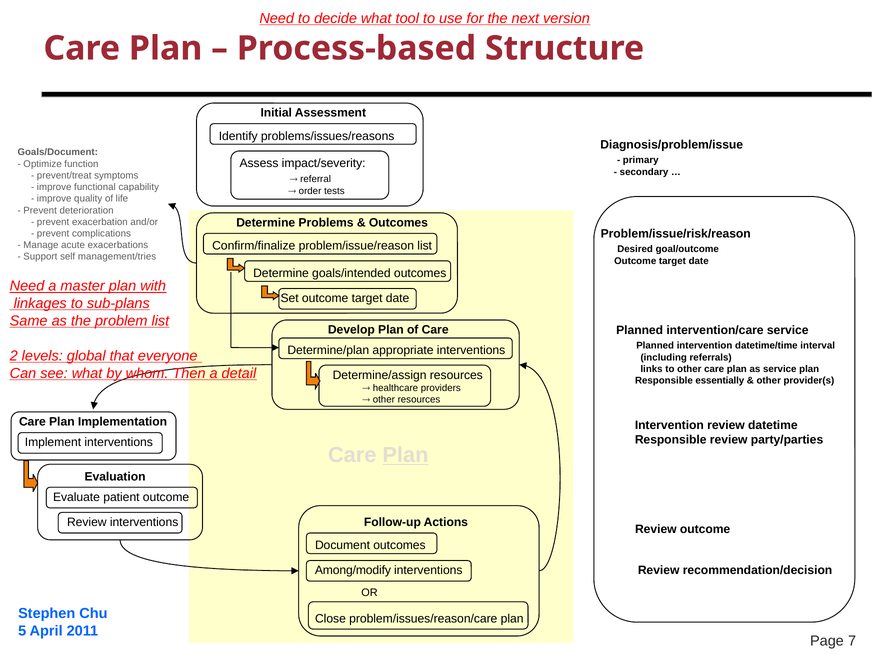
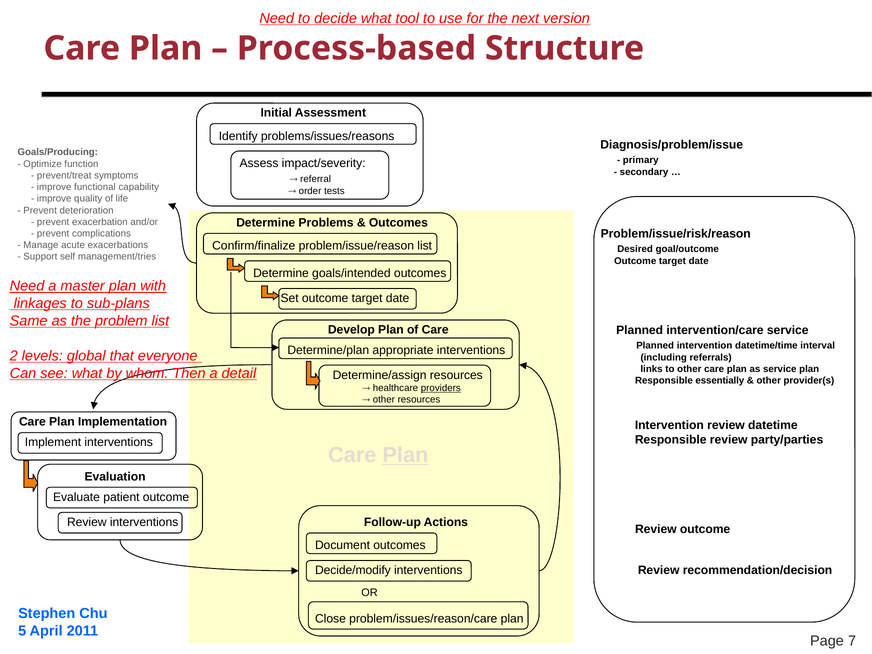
Goals/Document: Goals/Document -> Goals/Producing
providers underline: none -> present
Among/modify: Among/modify -> Decide/modify
